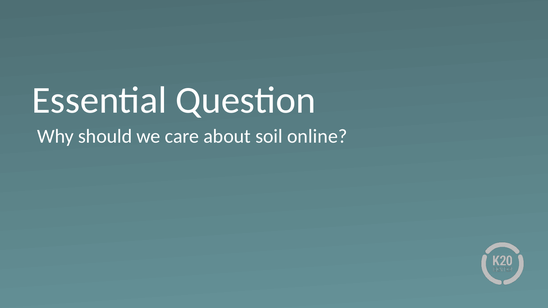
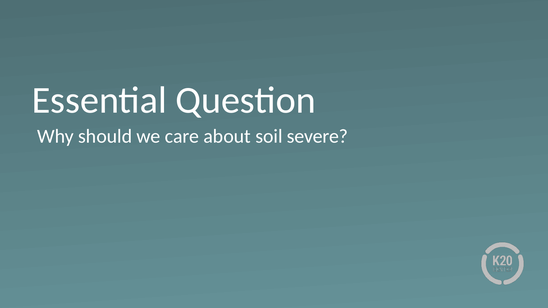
online: online -> severe
